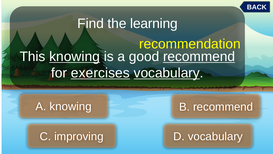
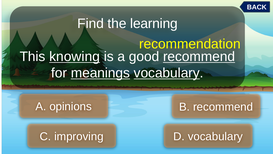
exercises: exercises -> meanings
A knowing: knowing -> opinions
